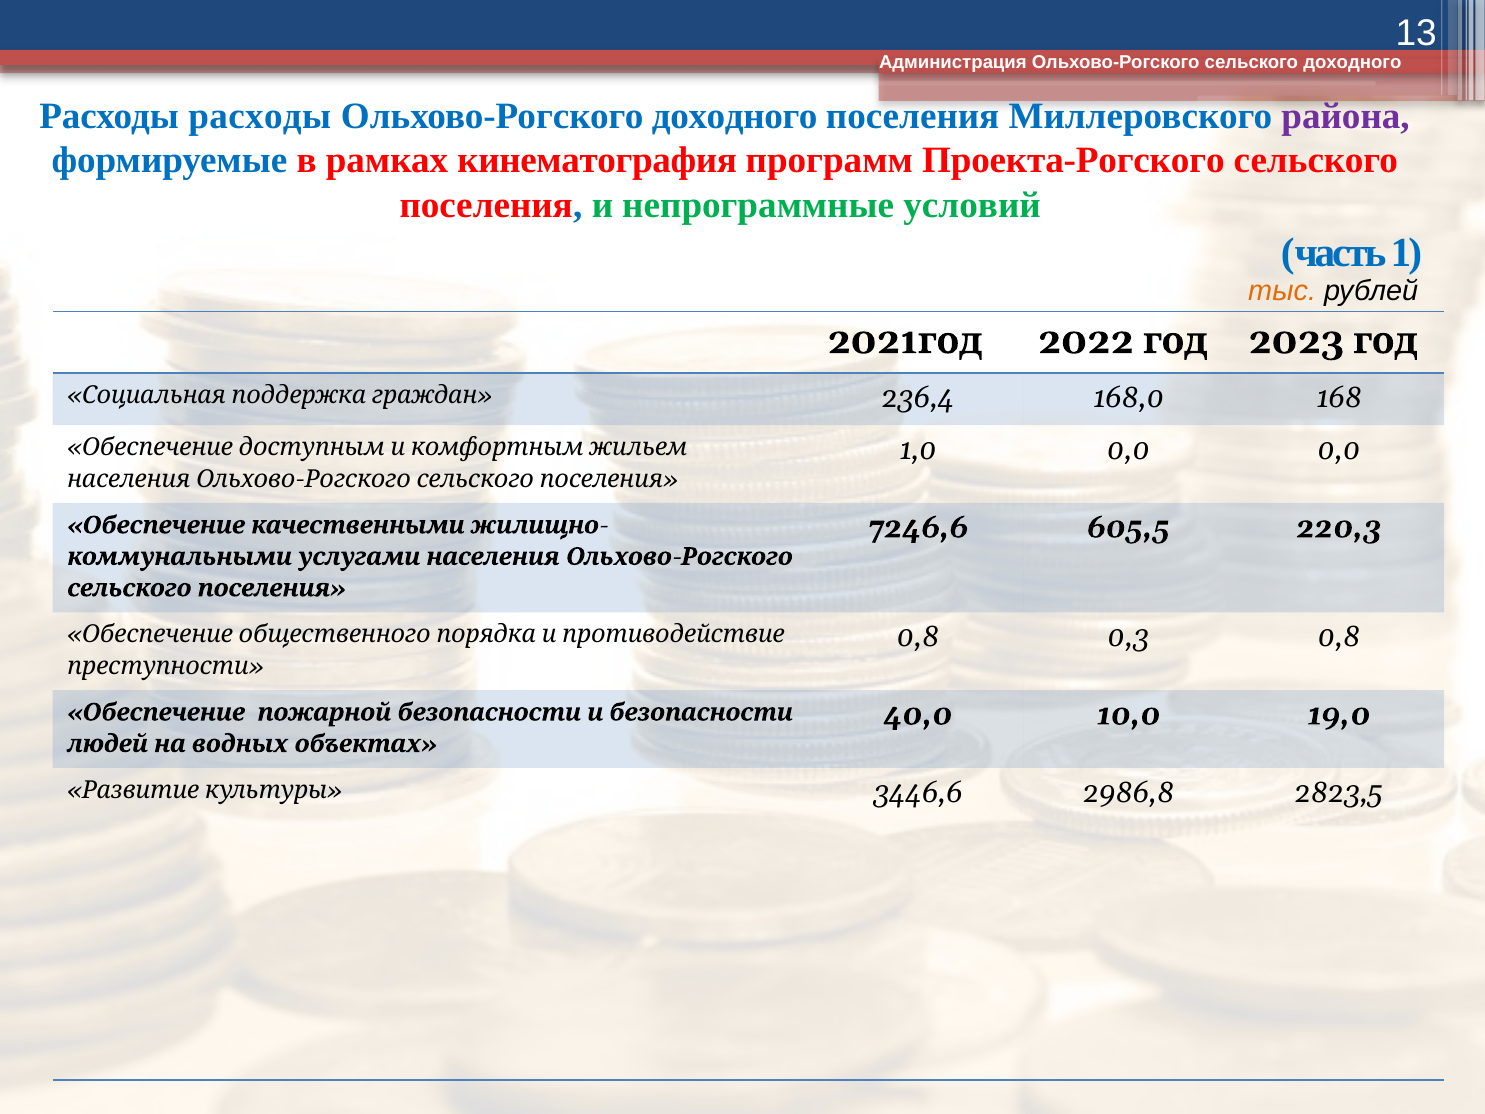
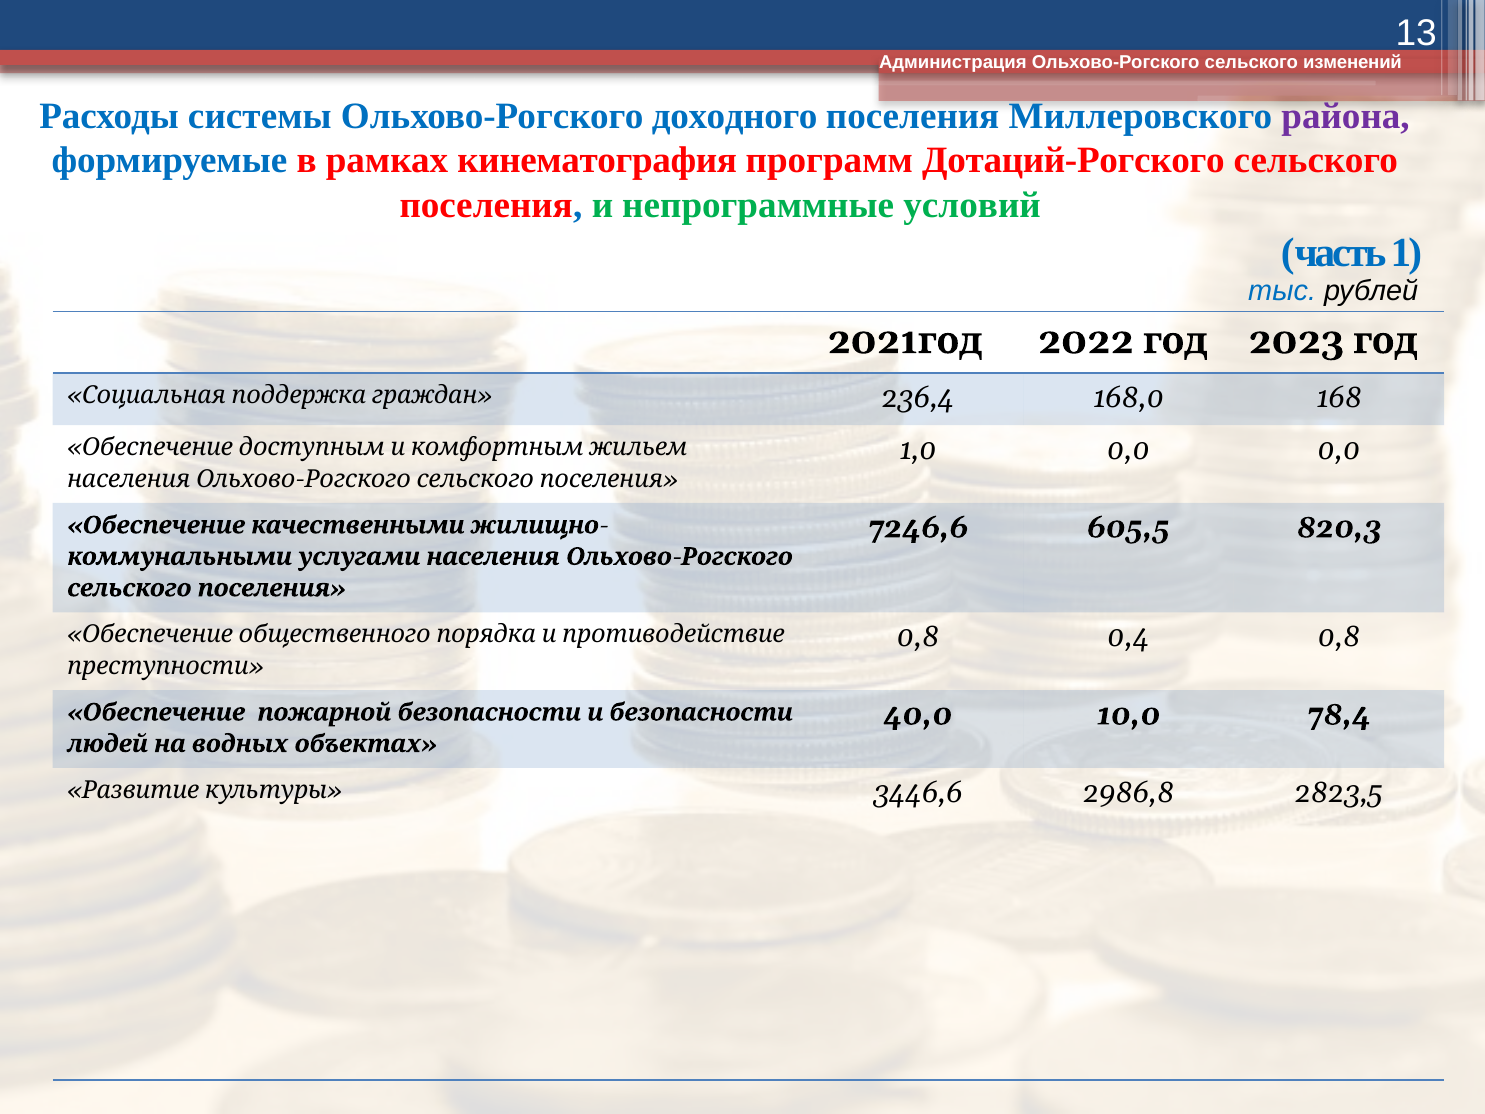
сельского доходного: доходного -> изменений
Расходы расходы: расходы -> системы
Проекта-Рогского: Проекта-Рогского -> Дотаций-Рогского
тыс colour: orange -> blue
220,3: 220,3 -> 820,3
0,3: 0,3 -> 0,4
19,0: 19,0 -> 78,4
